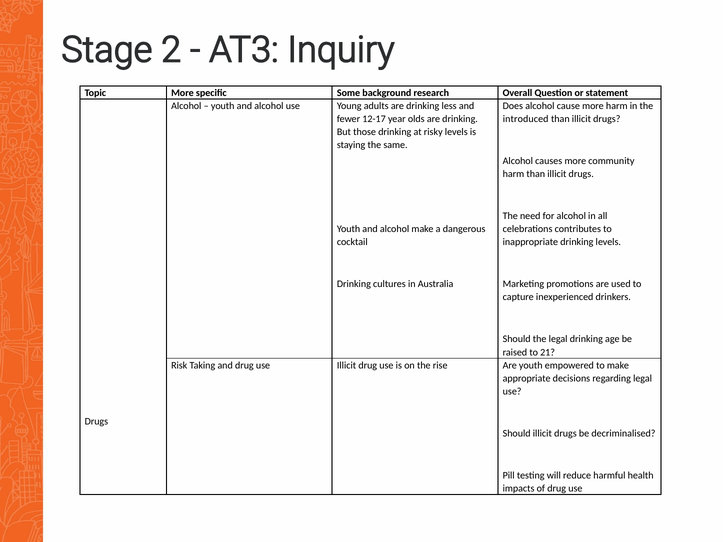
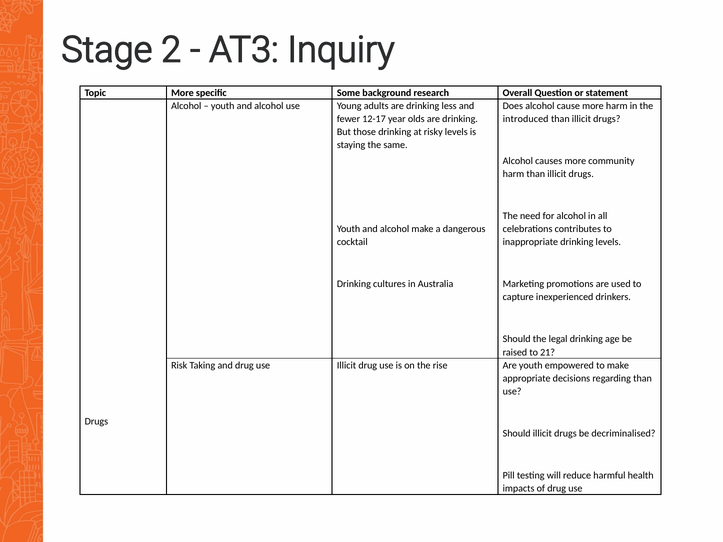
regarding legal: legal -> than
